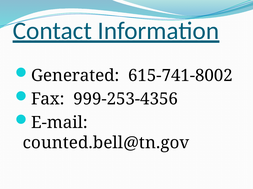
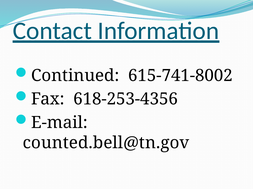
Generated: Generated -> Continued
999-253-4356: 999-253-4356 -> 618-253-4356
